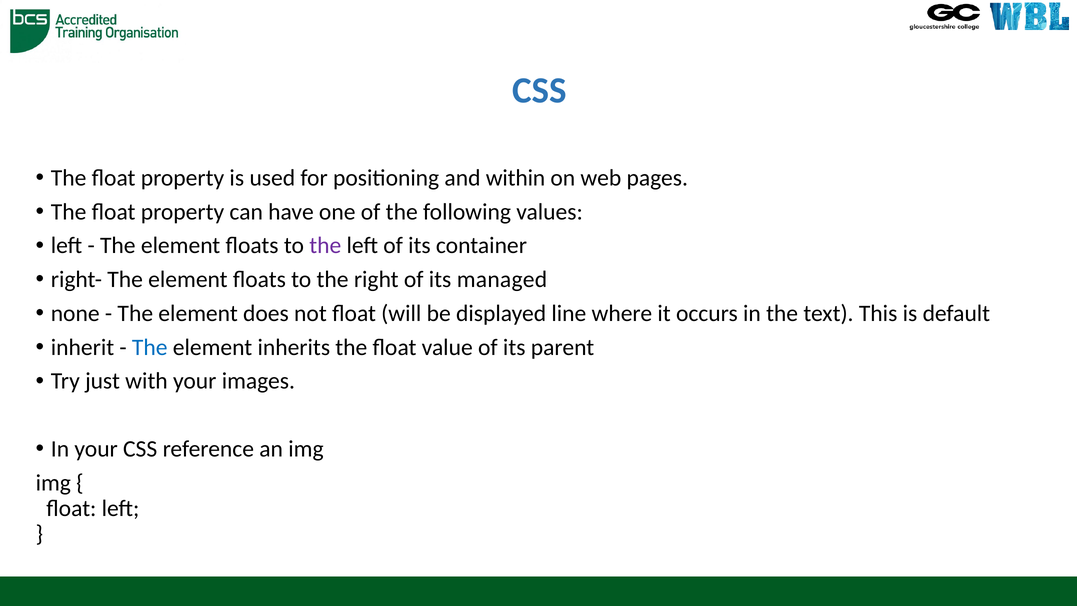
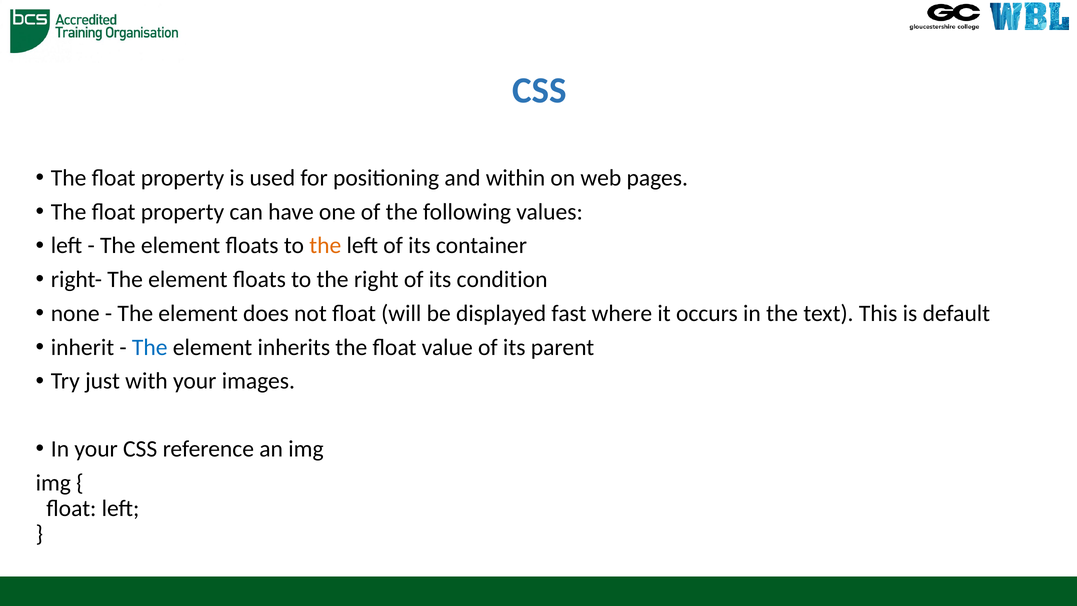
the at (325, 246) colour: purple -> orange
managed: managed -> condition
line: line -> fast
